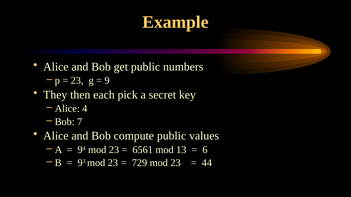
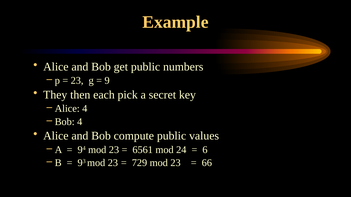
Bob 7: 7 -> 4
13: 13 -> 24
44: 44 -> 66
